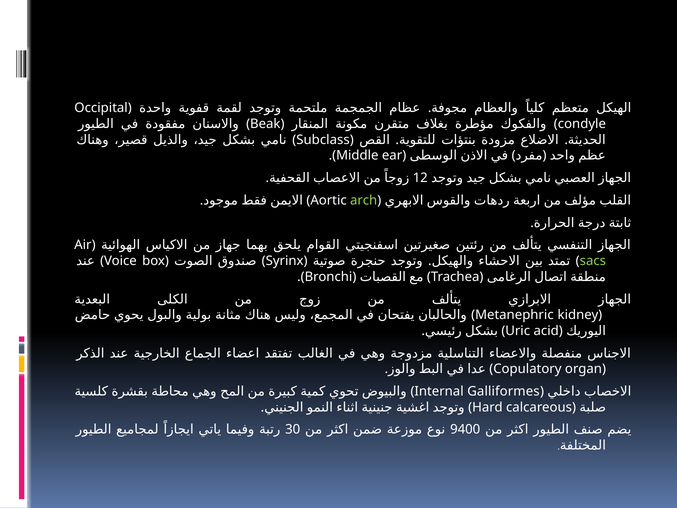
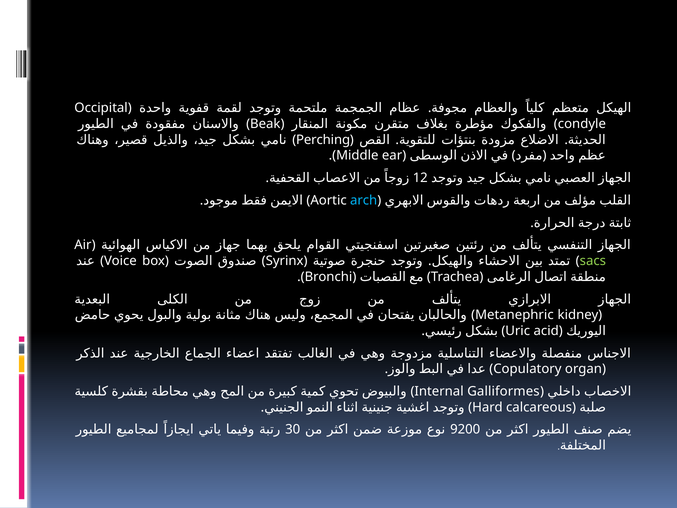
Subclass: Subclass -> Perching
arch colour: light green -> light blue
9400: 9400 -> 9200
